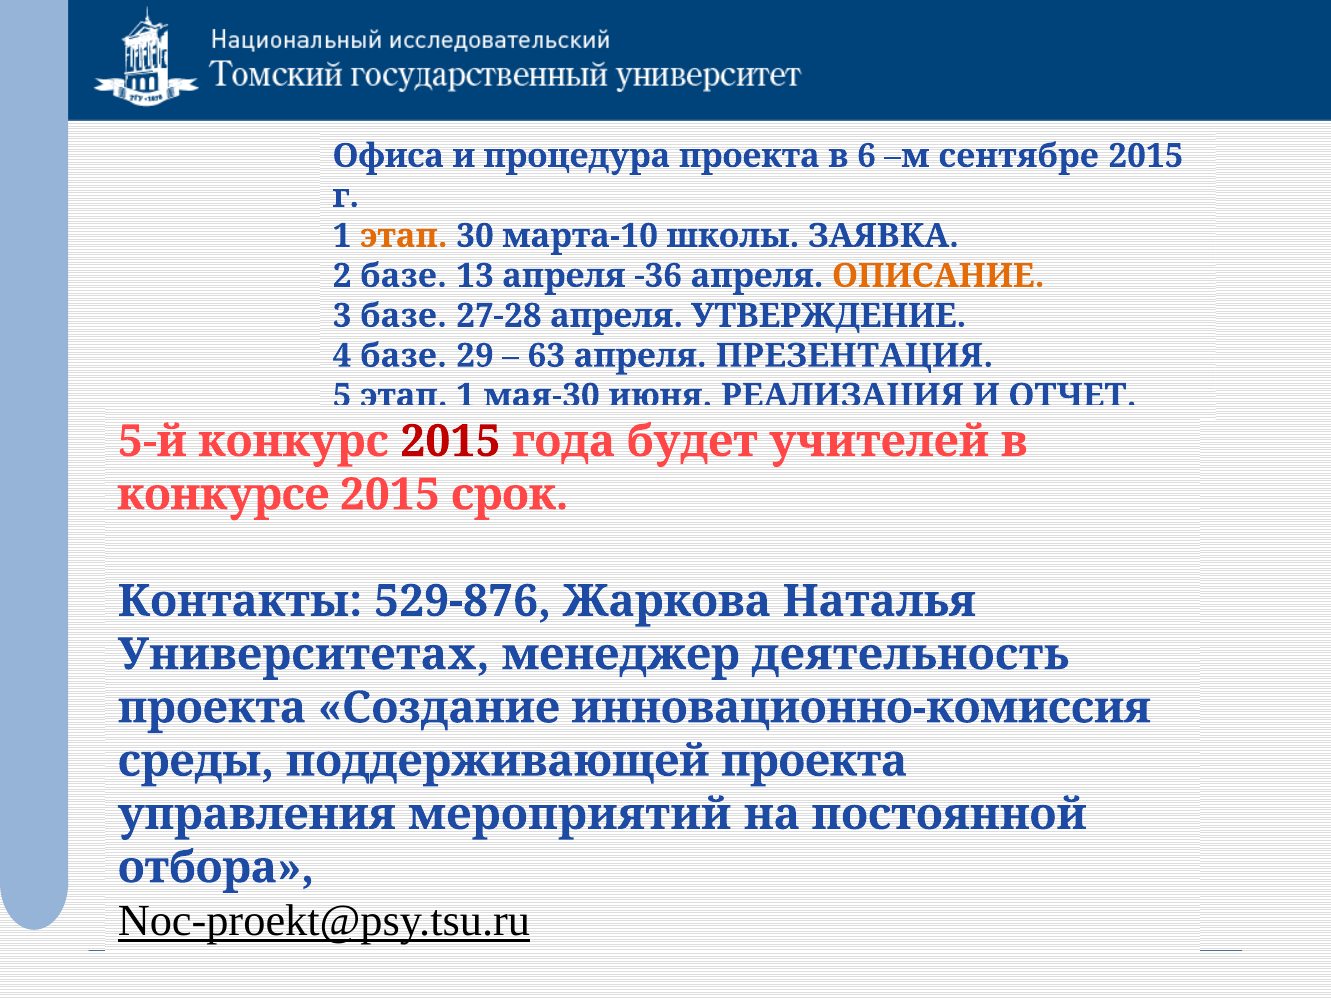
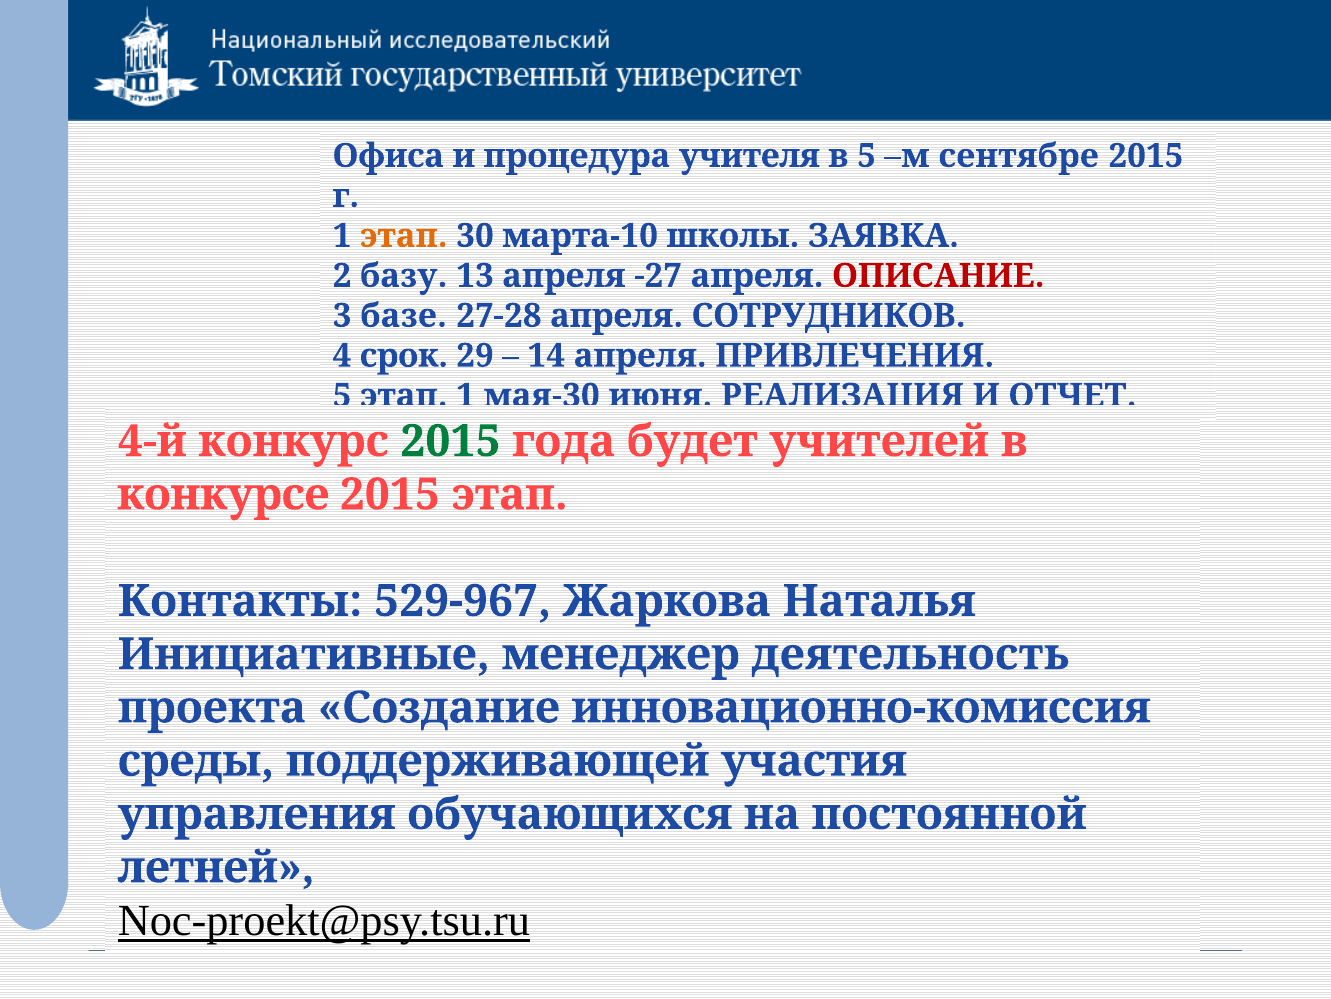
процедура проекта: проекта -> учителя
в 6: 6 -> 5
2 базе: базе -> базу
-36: -36 -> -27
ОПИСАНИЕ colour: orange -> red
УТВЕРЖДЕНИЕ: УТВЕРЖДЕНИЕ -> СОТРУДНИКОВ
4 базе: базе -> срок
63: 63 -> 14
ПРЕЗЕНТАЦИЯ: ПРЕЗЕНТАЦИЯ -> ПРИВЛЕЧЕНИЯ
5-й: 5-й -> 4-й
2015 at (450, 441) colour: red -> green
2015 срок: срок -> этап
529-876: 529-876 -> 529-967
Университетах: Университетах -> Инициативные
поддерживающей проекта: проекта -> участия
мероприятий: мероприятий -> обучающихся
отбора: отбора -> летней
